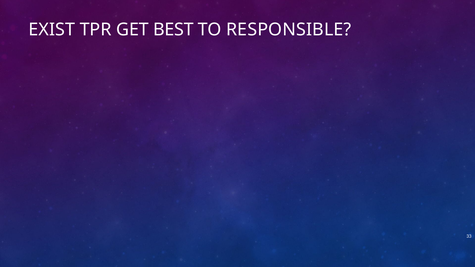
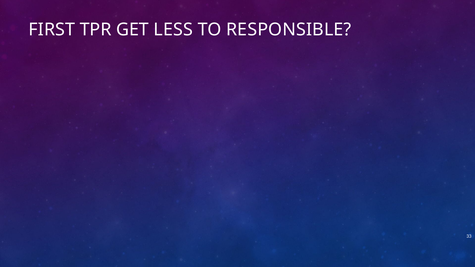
EXIST: EXIST -> FIRST
BEST: BEST -> LESS
